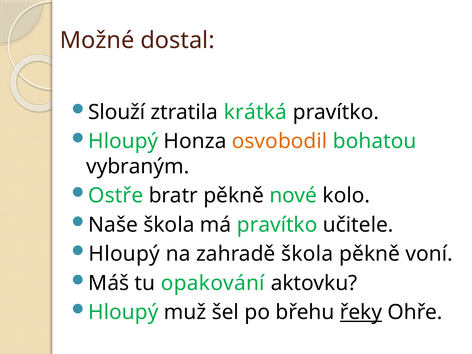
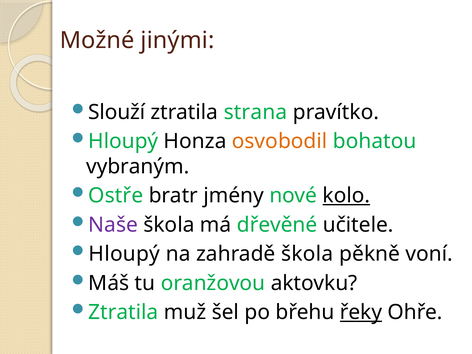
dostal: dostal -> jinými
krátká: krátká -> strana
bratr pěkně: pěkně -> jmény
kolo underline: none -> present
Naše colour: black -> purple
má pravítko: pravítko -> dřevěné
opakování: opakování -> oranžovou
Hloupý at (123, 312): Hloupý -> Ztratila
